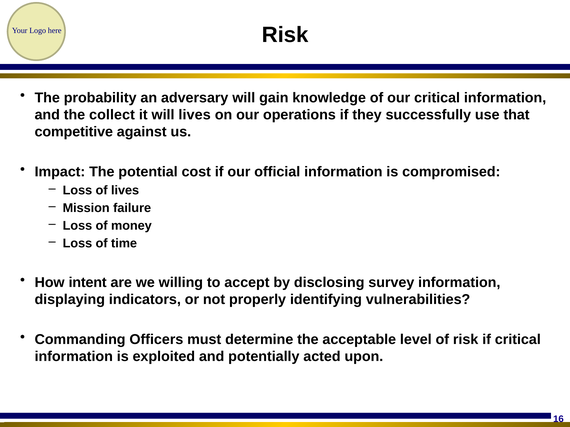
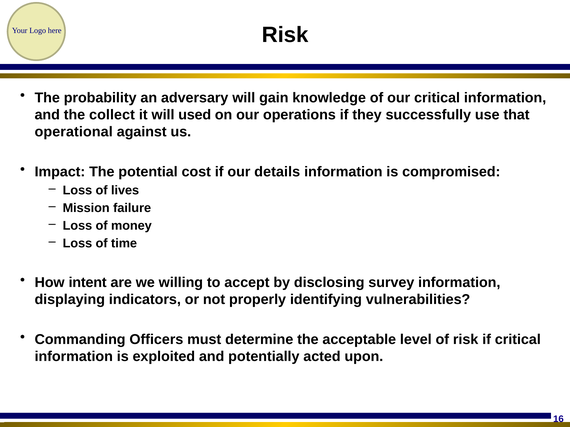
will lives: lives -> used
competitive: competitive -> operational
official: official -> details
